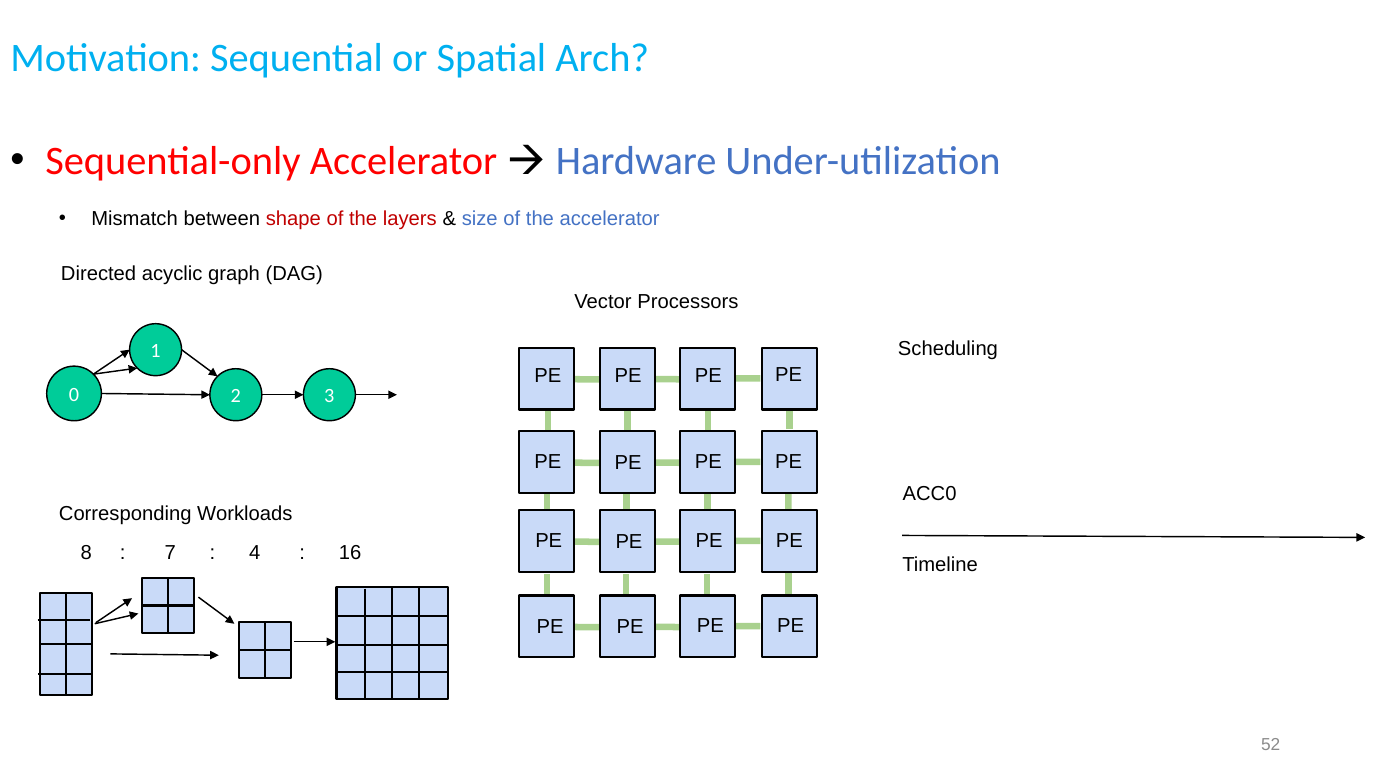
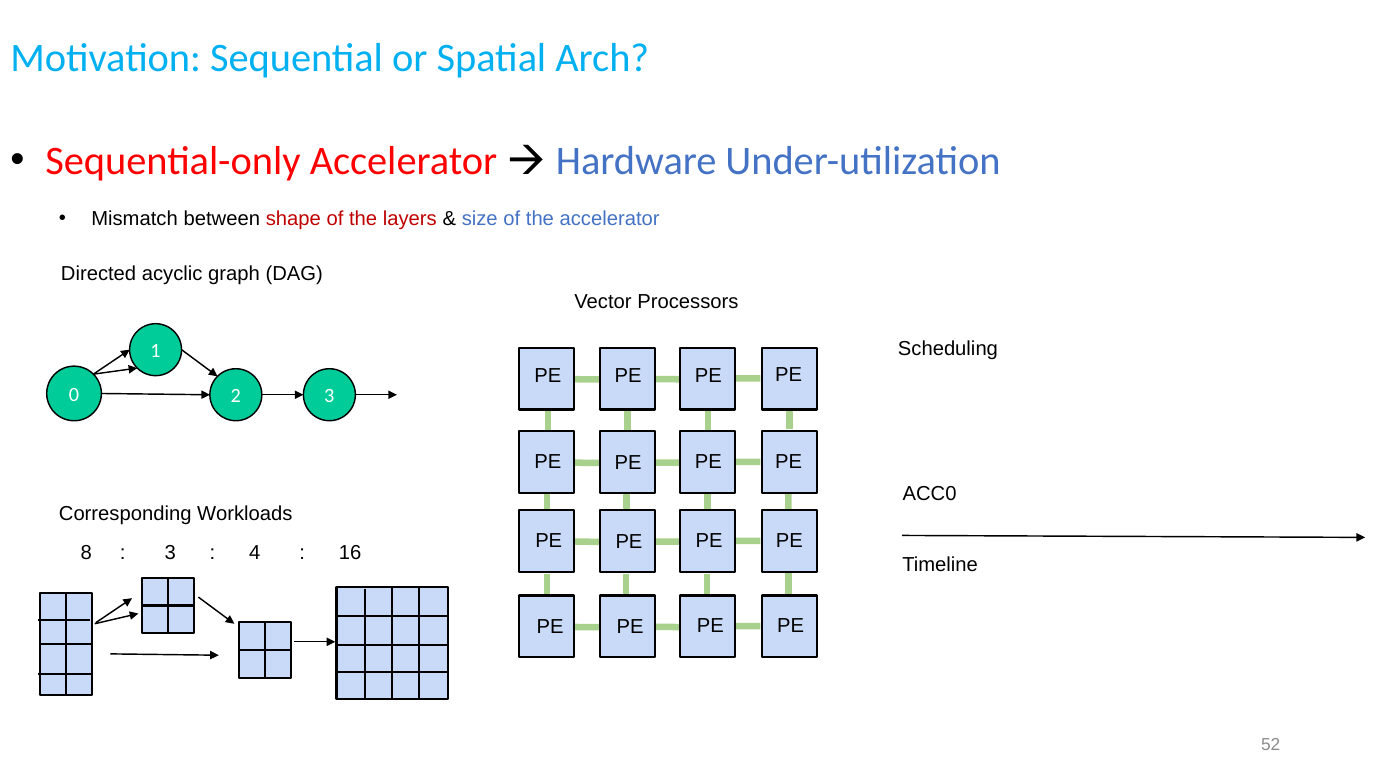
7 at (170, 552): 7 -> 3
